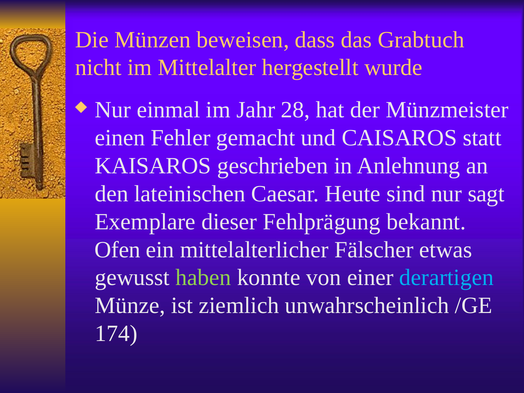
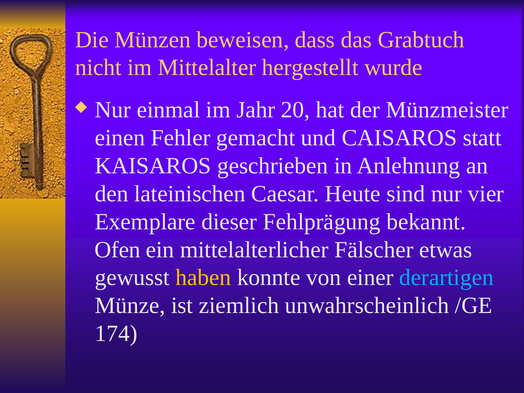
28: 28 -> 20
sagt: sagt -> vier
haben colour: light green -> yellow
